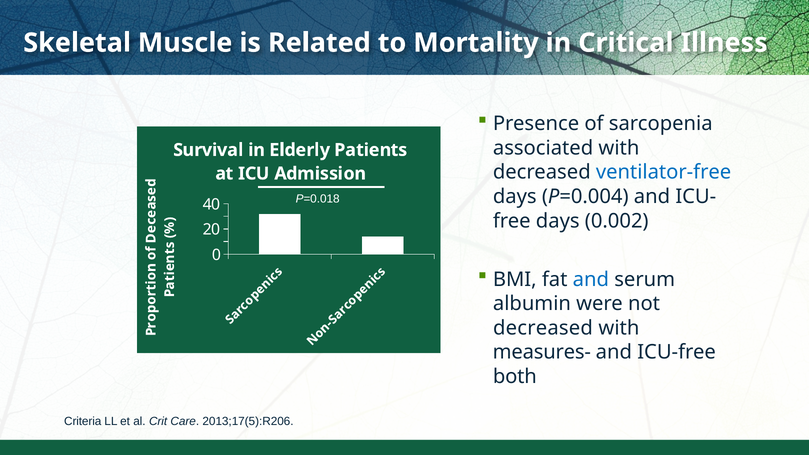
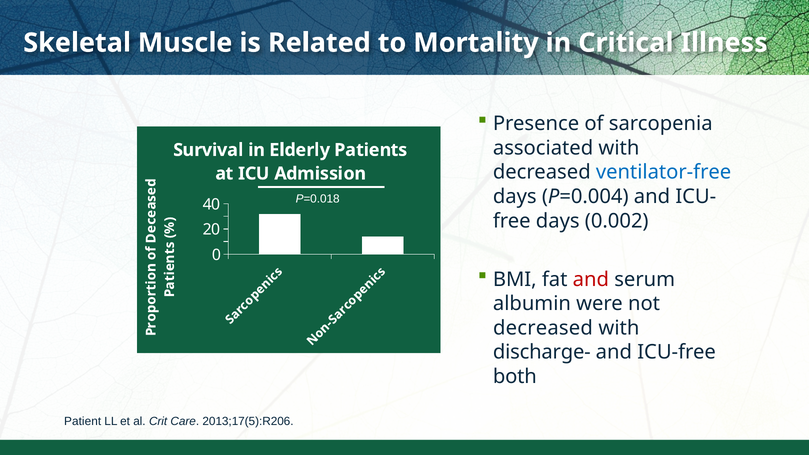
and at (591, 280) colour: blue -> red
measures-: measures- -> discharge-
Criteria: Criteria -> Patient
